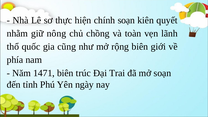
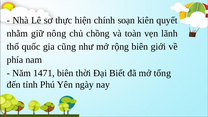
trúc: trúc -> thời
Trai: Trai -> Biết
mở soạn: soạn -> tổng
